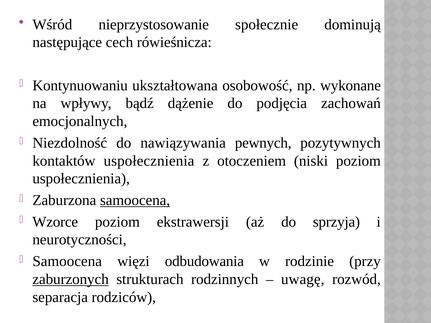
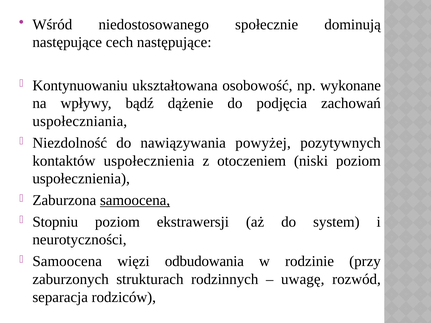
nieprzystosowanie: nieprzystosowanie -> niedostosowanego
cech rówieśnicza: rówieśnicza -> następujące
emocjonalnych: emocjonalnych -> uspołeczniania
pewnych: pewnych -> powyżej
Wzorce: Wzorce -> Stopniu
sprzyja: sprzyja -> system
zaburzonych underline: present -> none
